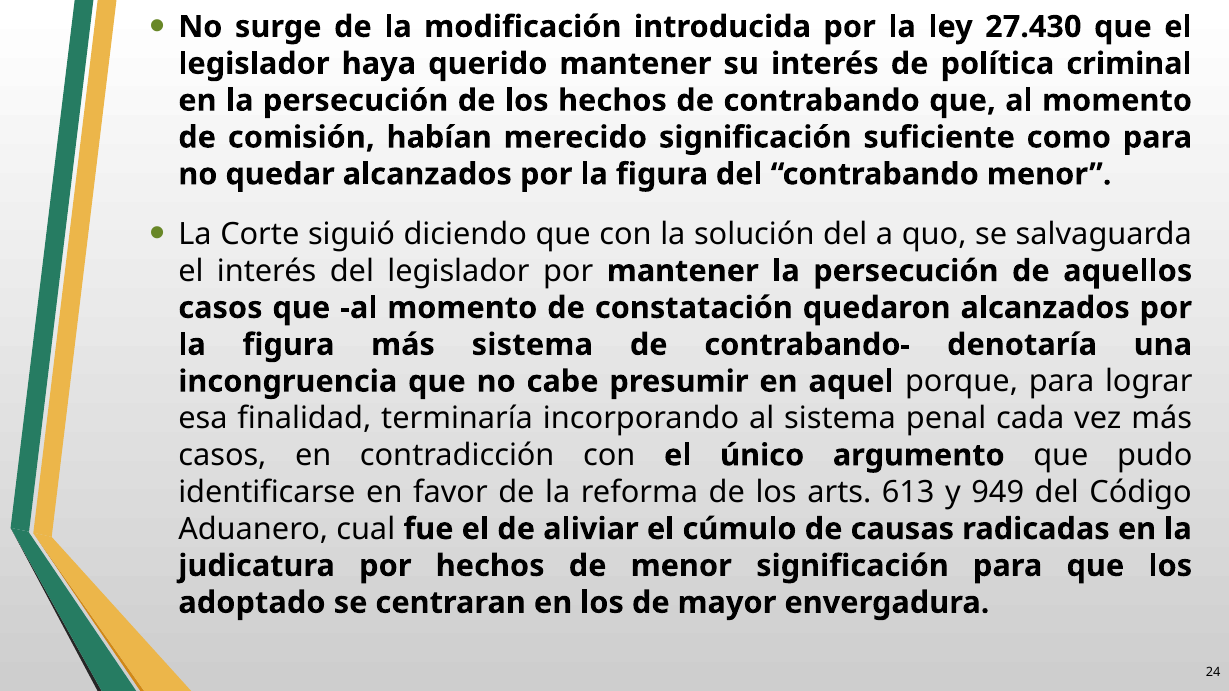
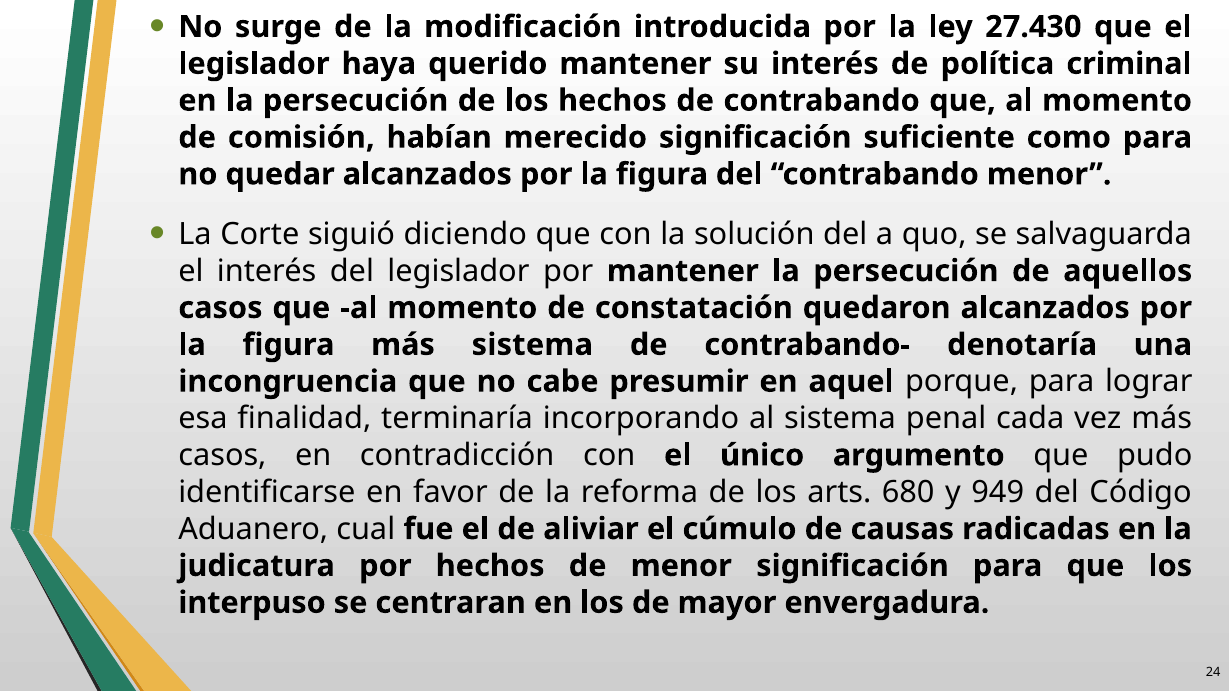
613: 613 -> 680
adoptado: adoptado -> interpuso
